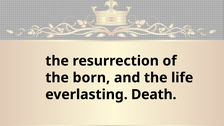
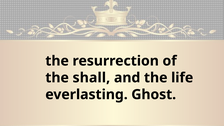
born: born -> shall
Death: Death -> Ghost
